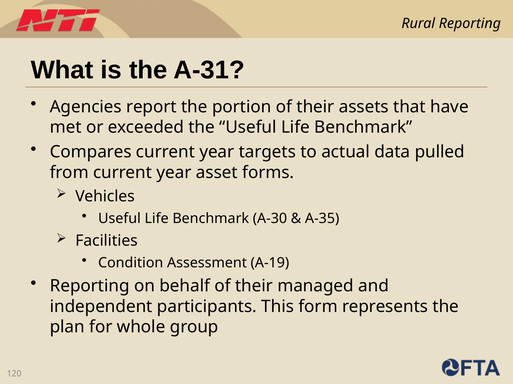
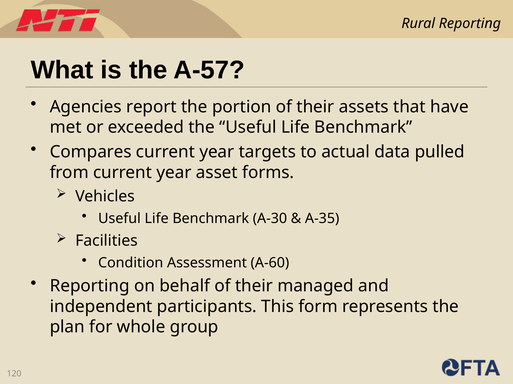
A-31: A-31 -> A-57
A-19: A-19 -> A-60
